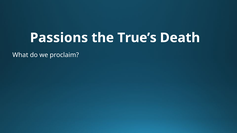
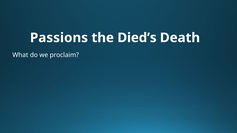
True’s: True’s -> Died’s
